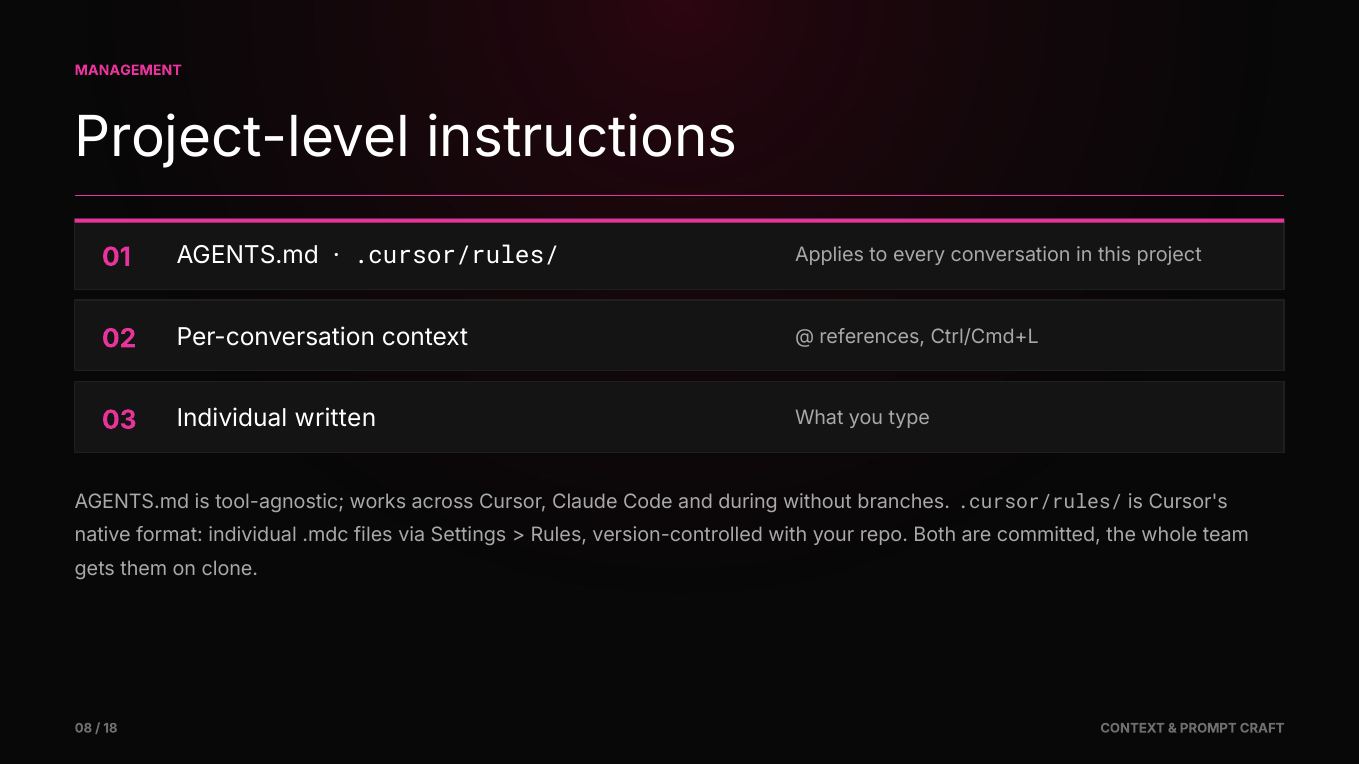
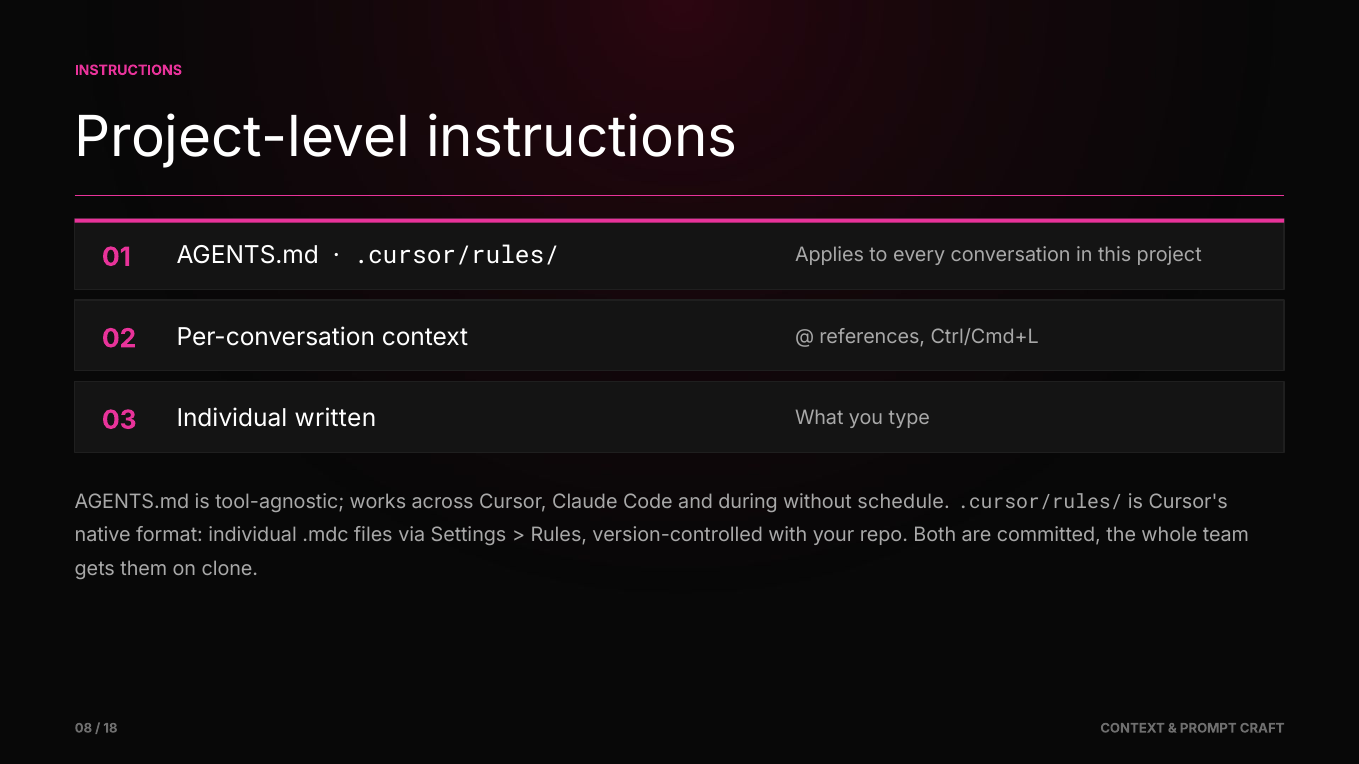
MANAGEMENT at (128, 70): MANAGEMENT -> INSTRUCTIONS
branches: branches -> schedule
